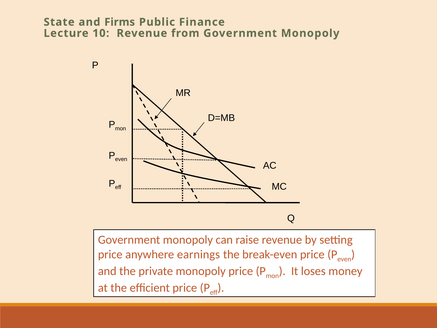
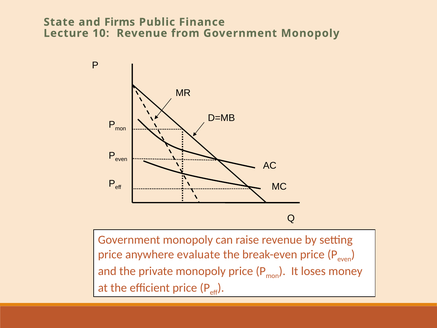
earnings: earnings -> evaluate
